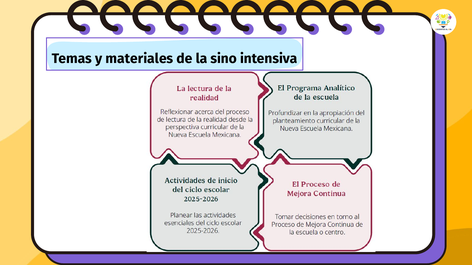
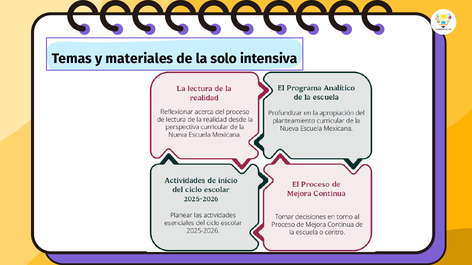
sino: sino -> solo
